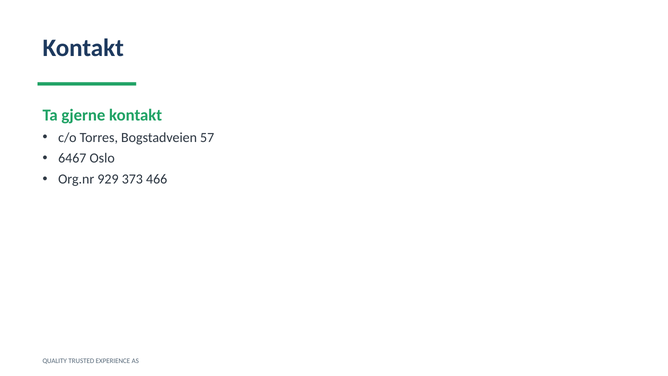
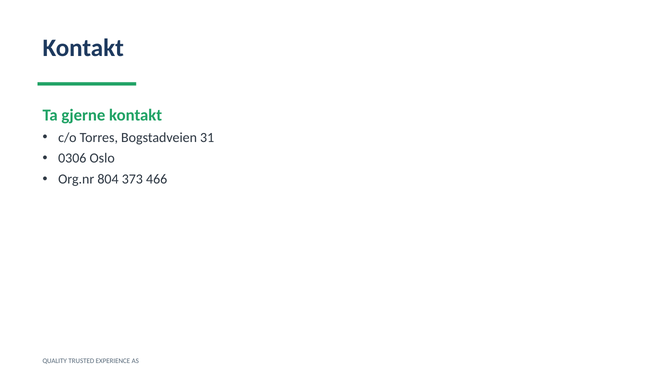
57: 57 -> 31
6467: 6467 -> 0306
929: 929 -> 804
